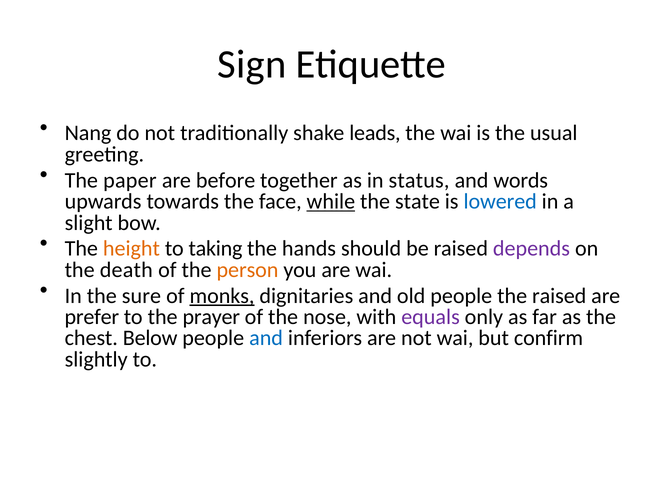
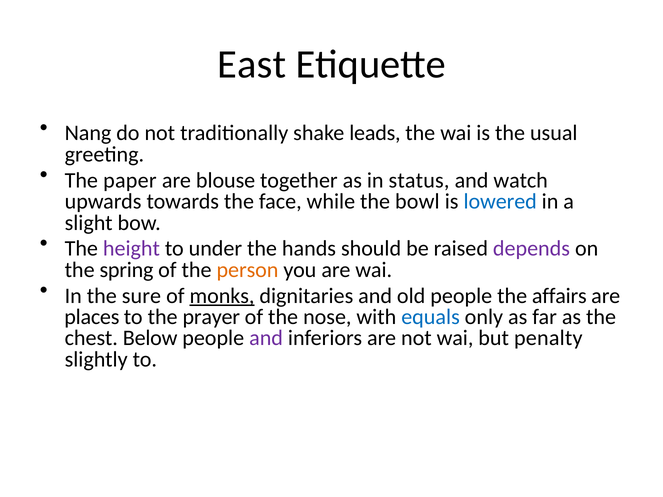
Sign: Sign -> East
before: before -> blouse
words: words -> watch
while underline: present -> none
state: state -> bowl
height colour: orange -> purple
taking: taking -> under
death: death -> spring
the raised: raised -> affairs
prefer: prefer -> places
equals colour: purple -> blue
and at (266, 338) colour: blue -> purple
confirm: confirm -> penalty
